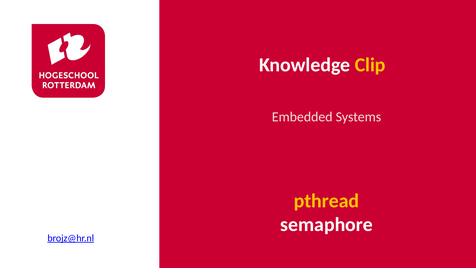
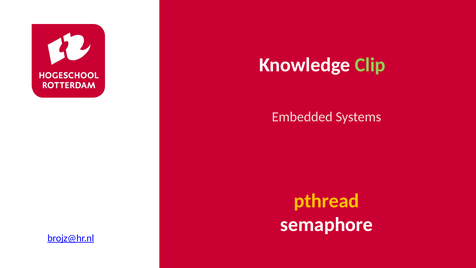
Clip colour: yellow -> light green
